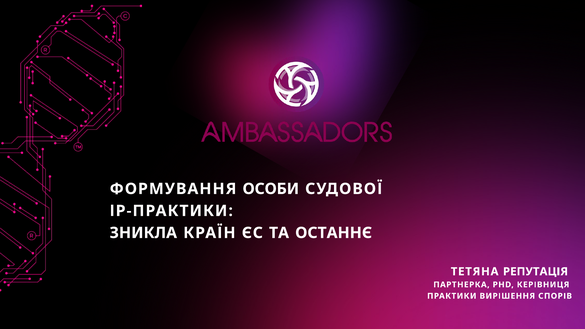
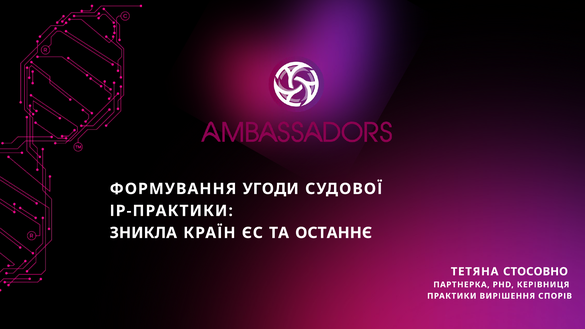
ОСОБИ: ОСОБИ -> УГОДИ
РЕПУТАЦІЯ: РЕПУТАЦІЯ -> СТОСОВНО
